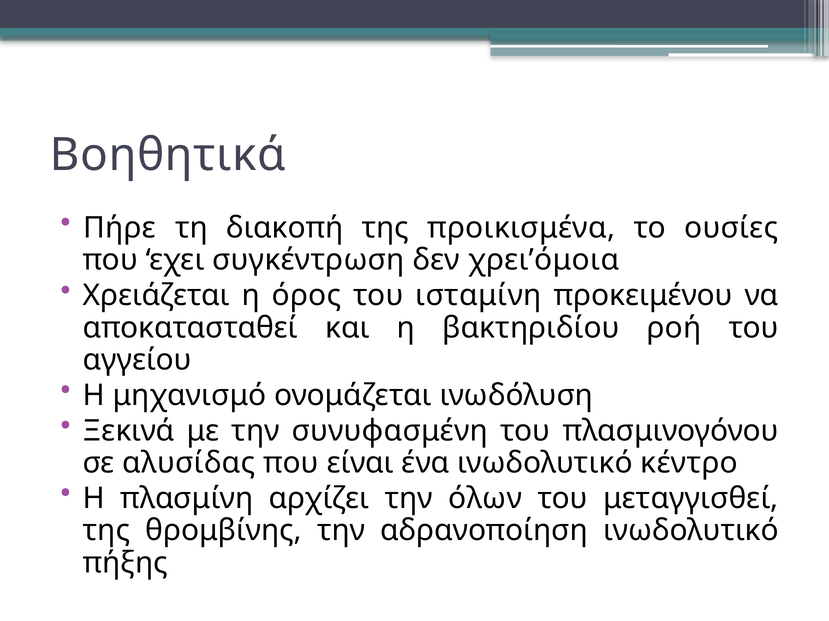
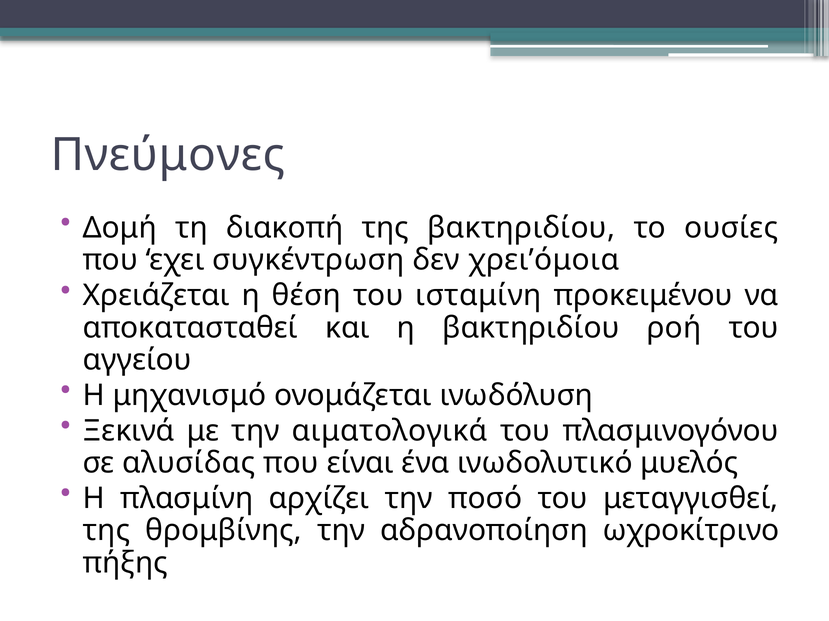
Βοηθητικά: Βοηθητικά -> Πνεύμονες
Πήρε: Πήρε -> Δομή
της προικισμένα: προικισμένα -> βακτηριδίου
όρος: όρος -> θέση
συνυφασμένη: συνυφασμένη -> αιματολογικά
κέντρο: κέντρο -> μυελός
όλων: όλων -> ποσό
αδρανοποίηση ινωδολυτικό: ινωδολυτικό -> ωχροκίτρινο
